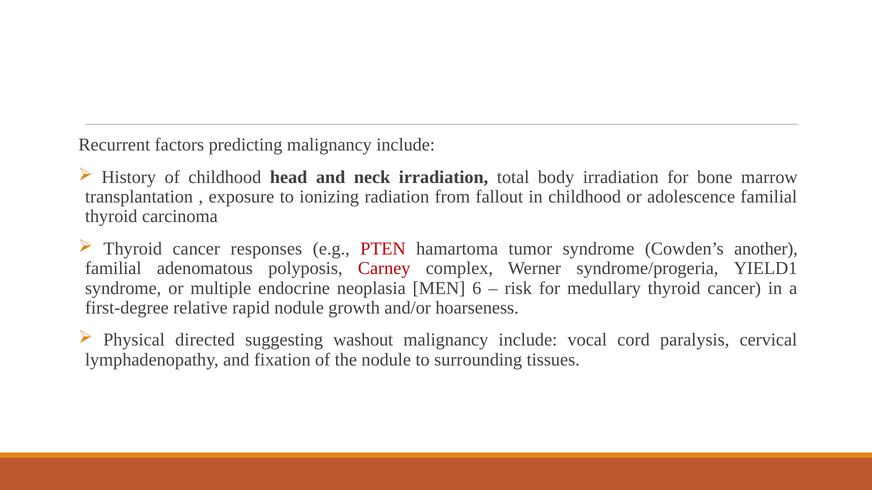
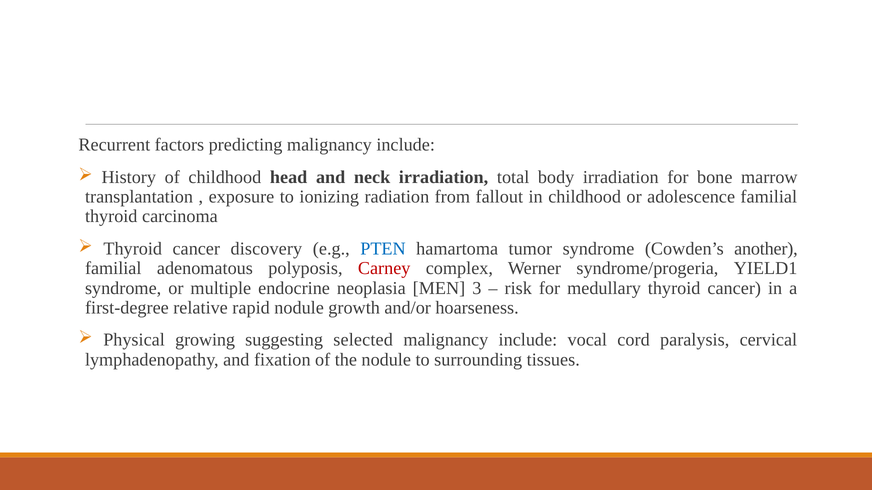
responses: responses -> discovery
PTEN colour: red -> blue
6: 6 -> 3
directed: directed -> growing
washout: washout -> selected
